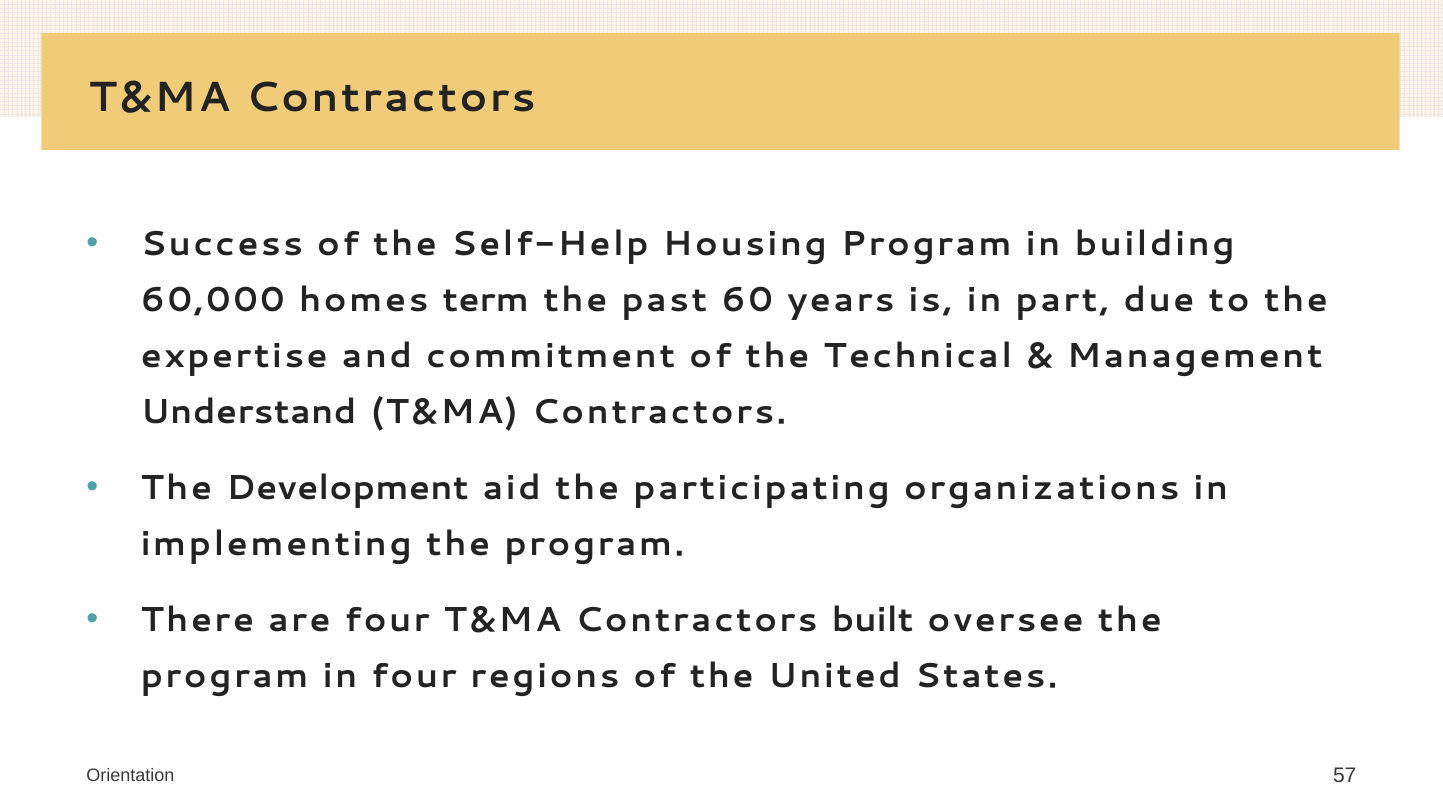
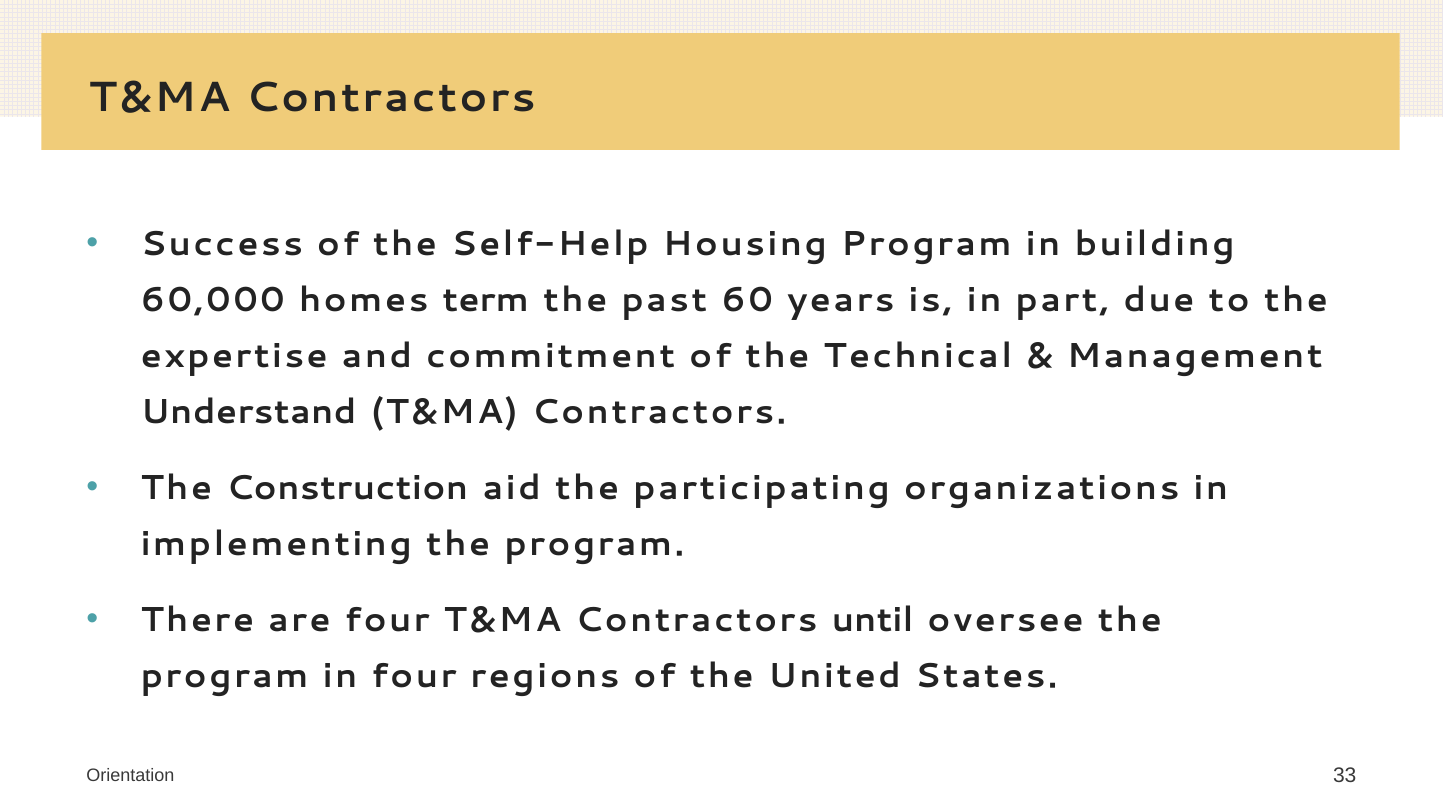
Development: Development -> Construction
built: built -> until
57: 57 -> 33
